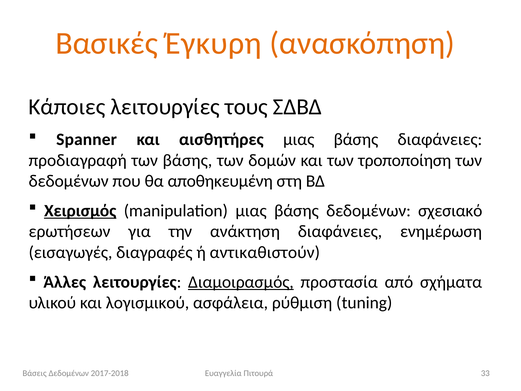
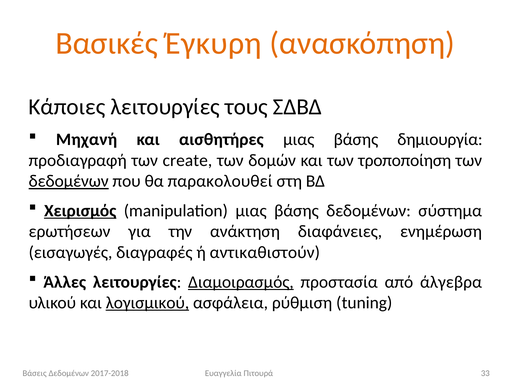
Spanner: Spanner -> Μηχανή
βάσης διαφάνειες: διαφάνειες -> δημιουργία
των βάσης: βάσης -> create
δεδομένων at (69, 181) underline: none -> present
αποθηκευμένη: αποθηκευμένη -> παρακολουθεί
σχεσιακό: σχεσιακό -> σύστημα
σχήματα: σχήματα -> άλγεβρα
λογισμικού underline: none -> present
